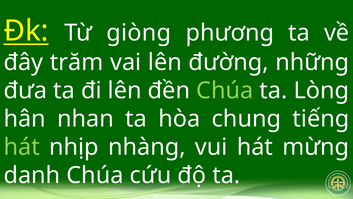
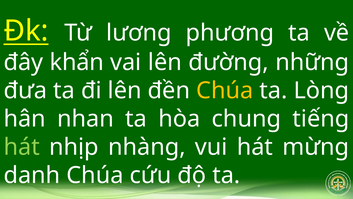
giòng: giòng -> lương
trăm: trăm -> khẩn
Chúa at (225, 90) colour: light green -> yellow
